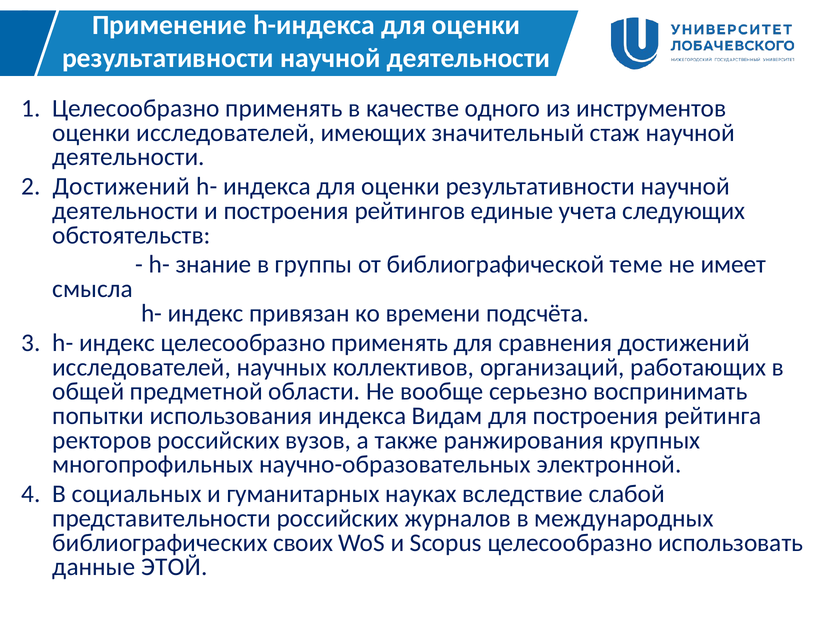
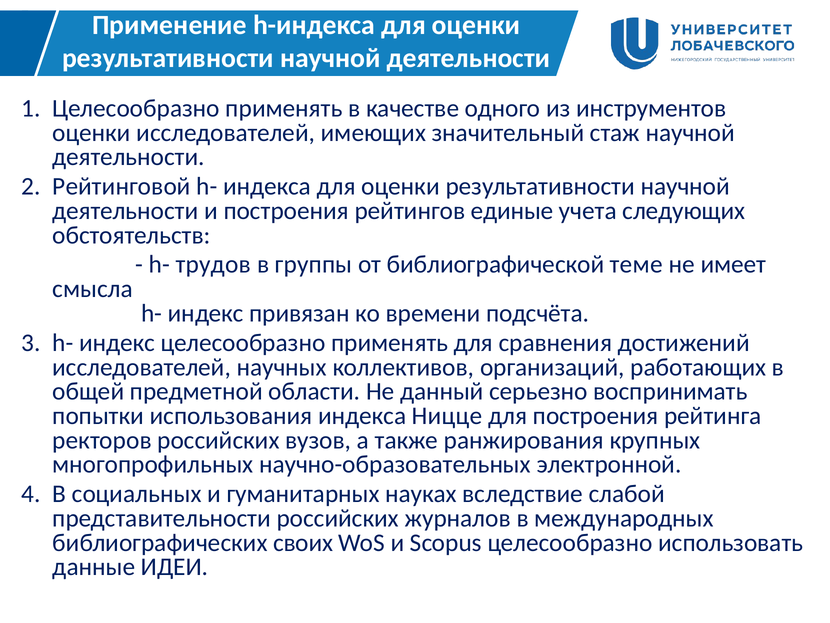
Достижений at (121, 186): Достижений -> Рейтинговой
знание: знание -> трудов
вообще: вообще -> данный
Видам: Видам -> Ницце
ЭТОЙ: ЭТОЙ -> ИДЕИ
